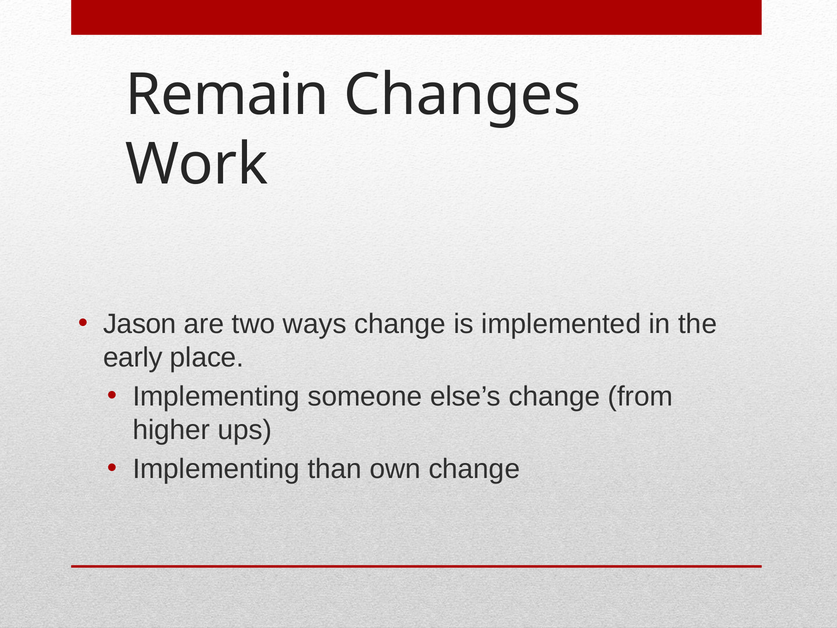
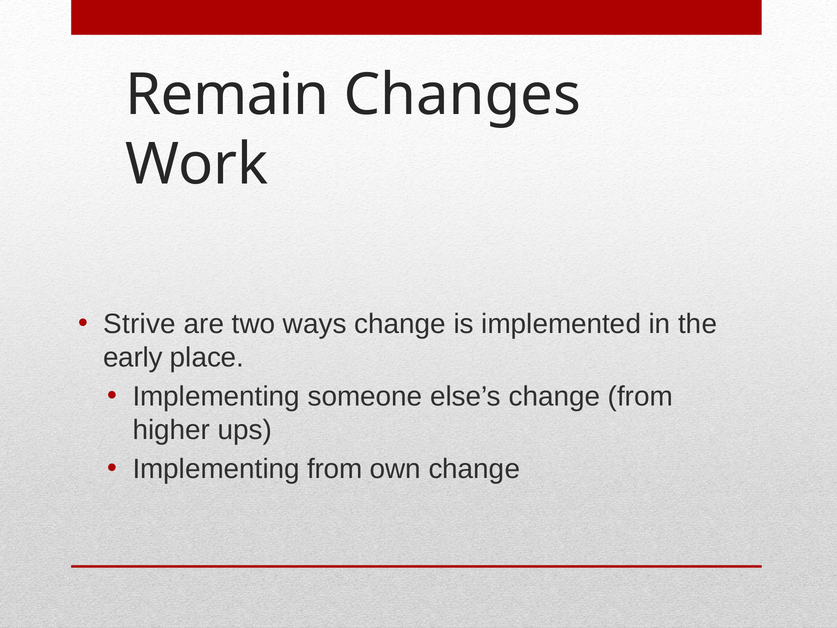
Jason: Jason -> Strive
Implementing than: than -> from
